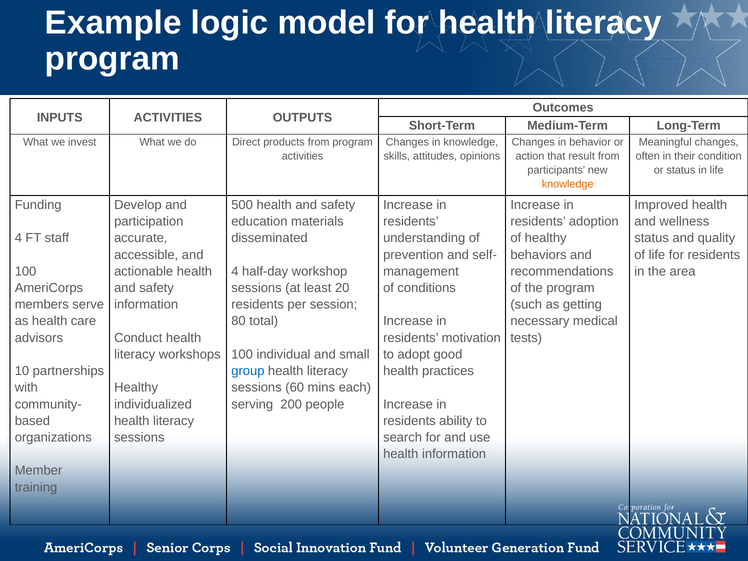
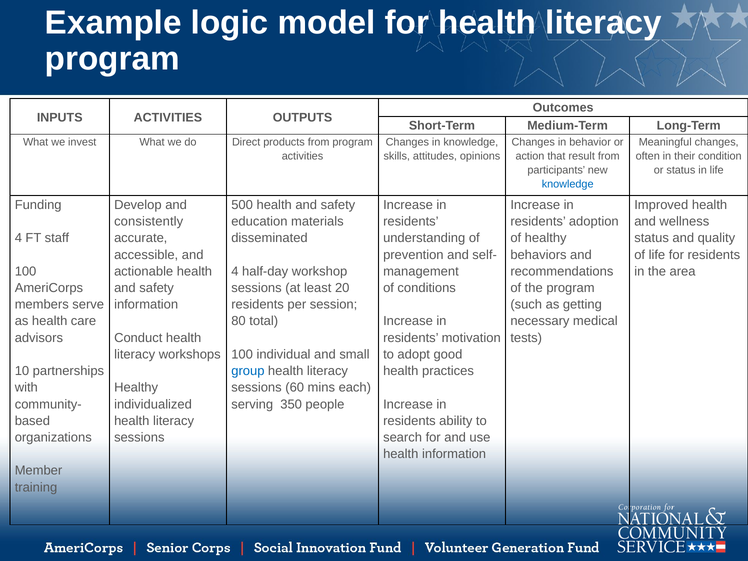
knowledge at (568, 184) colour: orange -> blue
participation: participation -> consistently
200: 200 -> 350
